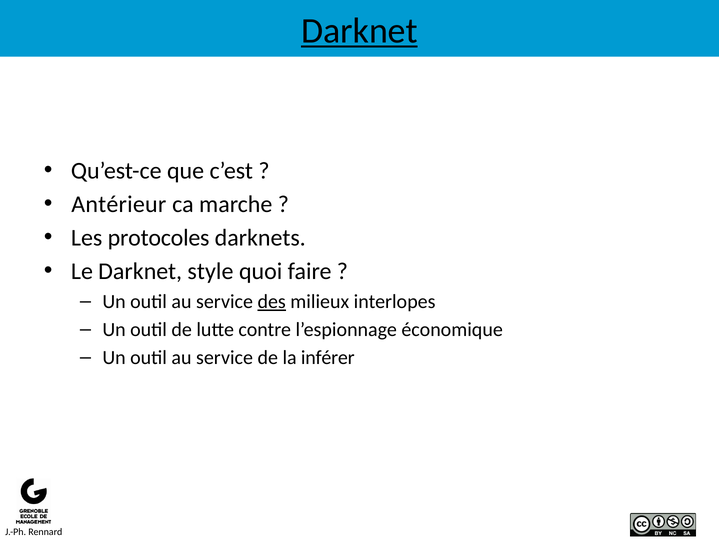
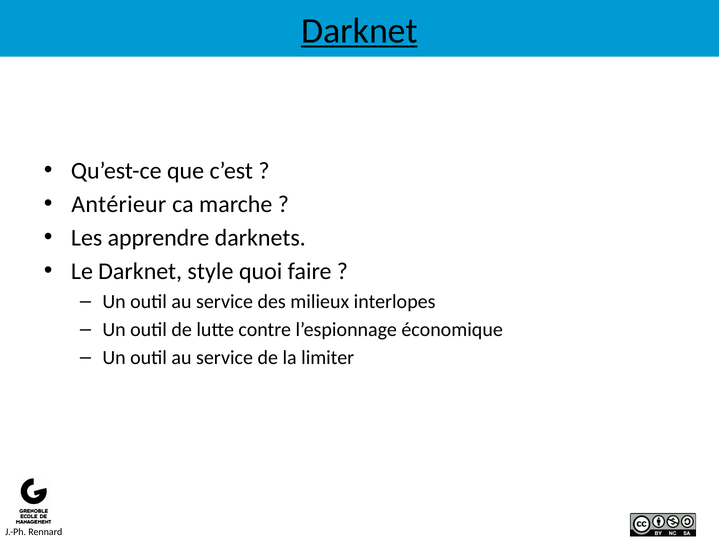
protocoles: protocoles -> apprendre
des underline: present -> none
inférer: inférer -> limiter
